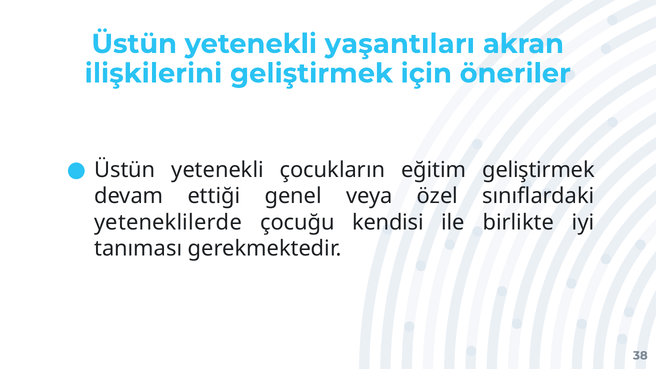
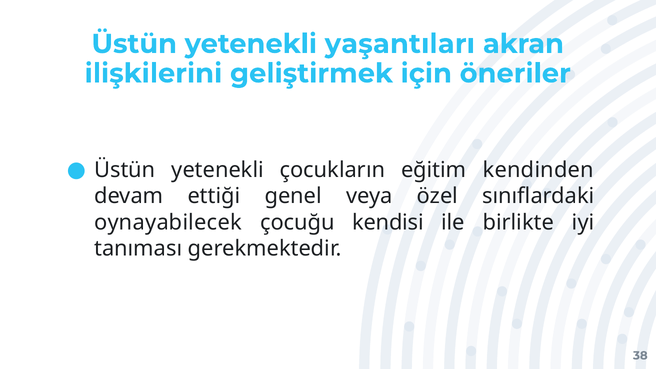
eğitim geliştirmek: geliştirmek -> kendinden
yeteneklilerde: yeteneklilerde -> oynayabilecek
